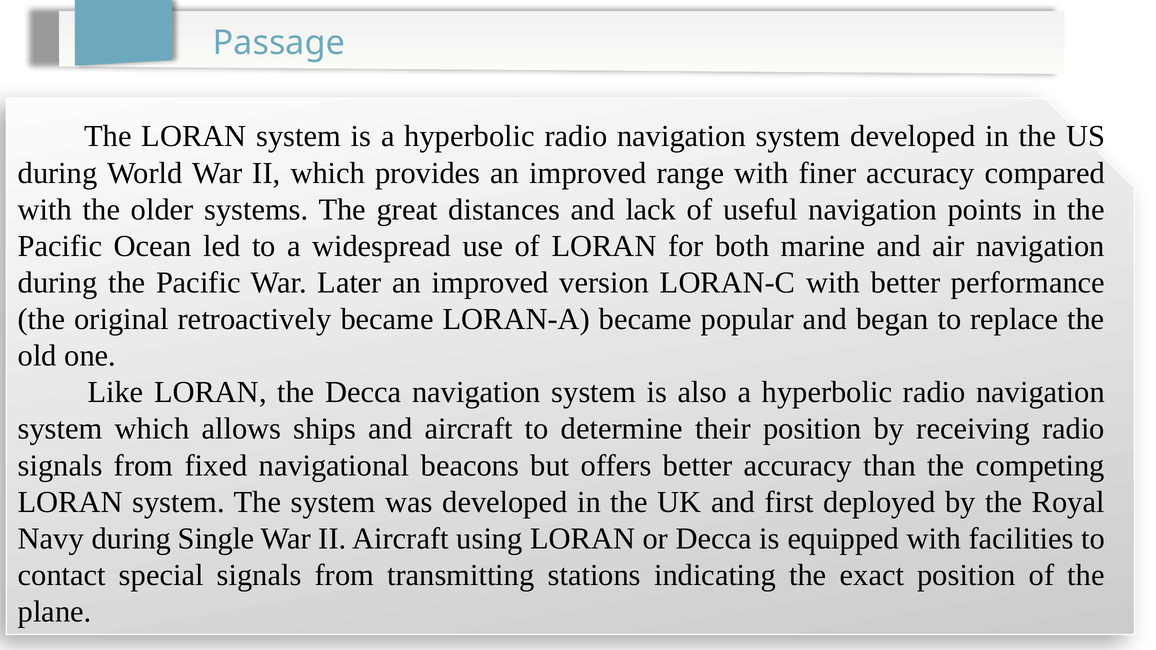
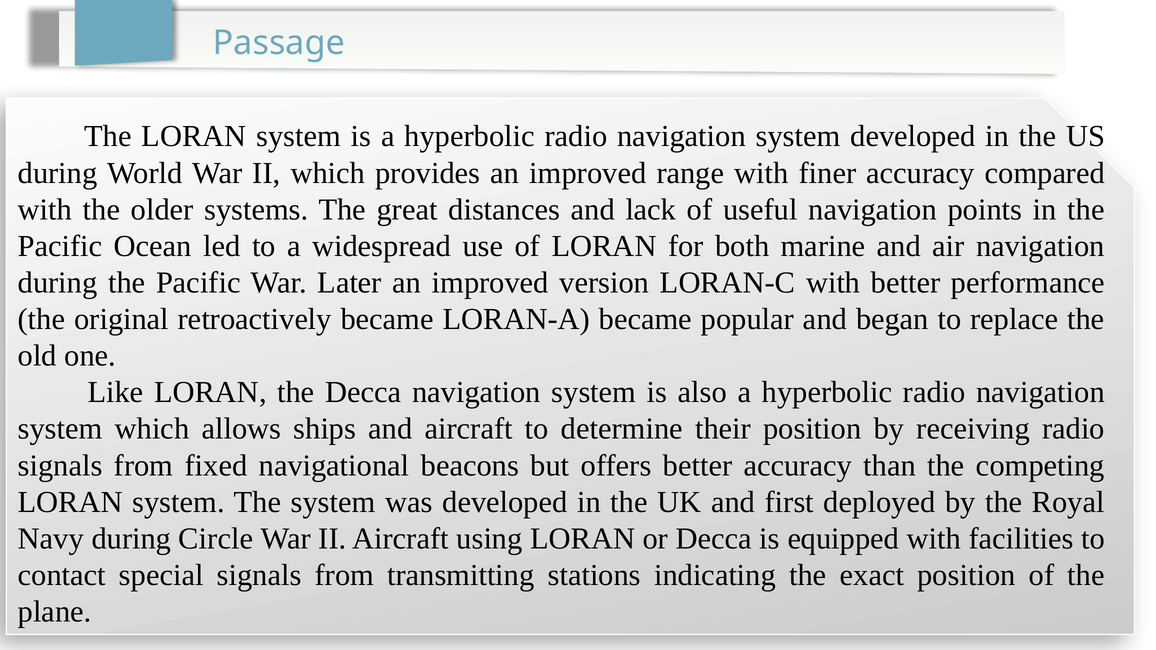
Single: Single -> Circle
